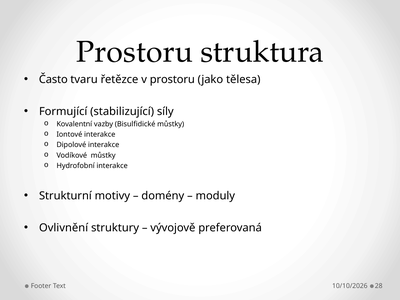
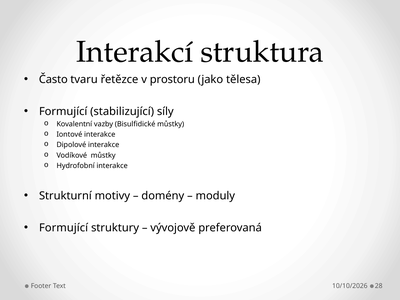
Prostoru at (134, 52): Prostoru -> Interakcí
Ovlivnění at (64, 228): Ovlivnění -> Formující
